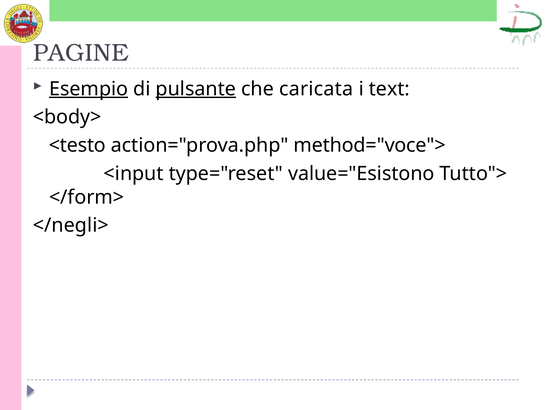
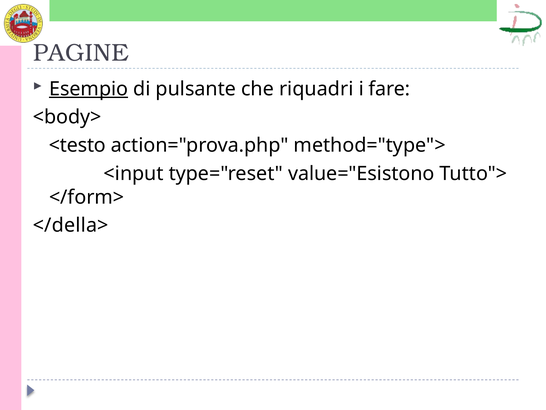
pulsante underline: present -> none
caricata: caricata -> riquadri
text: text -> fare
method="voce">: method="voce"> -> method="type">
</negli>: </negli> -> </della>
